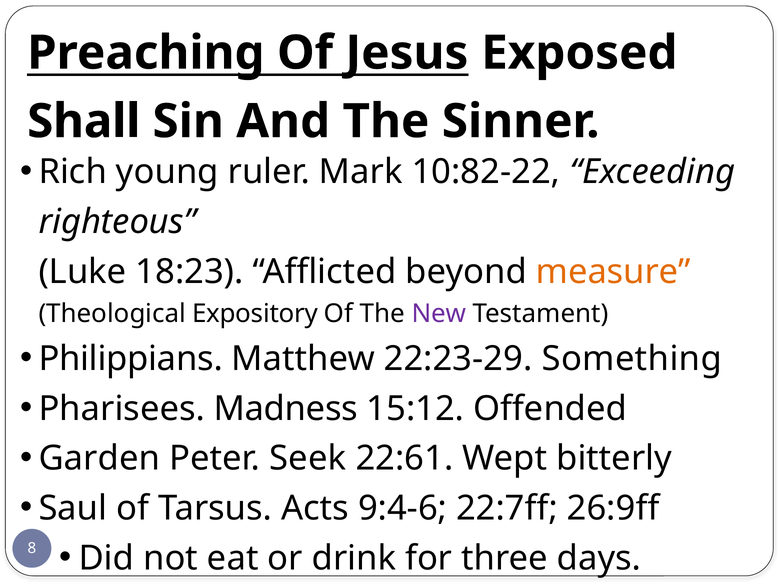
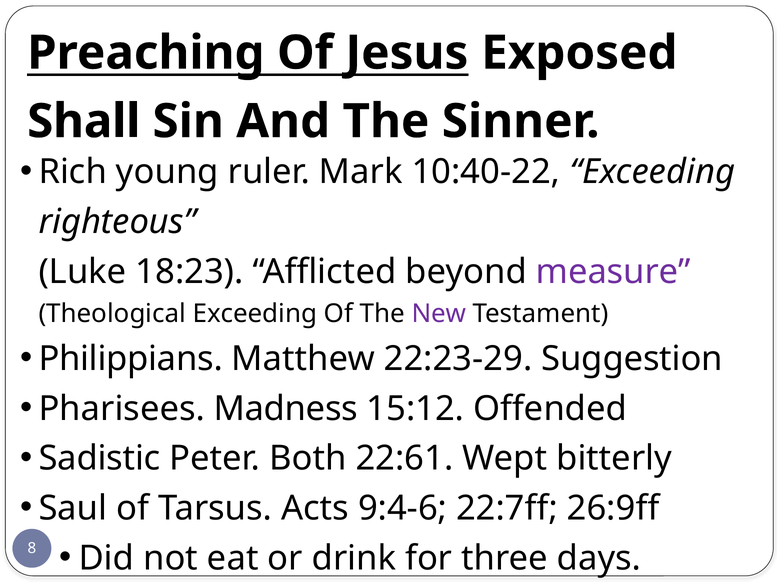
10:82-22: 10:82-22 -> 10:40-22
measure colour: orange -> purple
Theological Expository: Expository -> Exceeding
Something: Something -> Suggestion
Garden: Garden -> Sadistic
Seek: Seek -> Both
